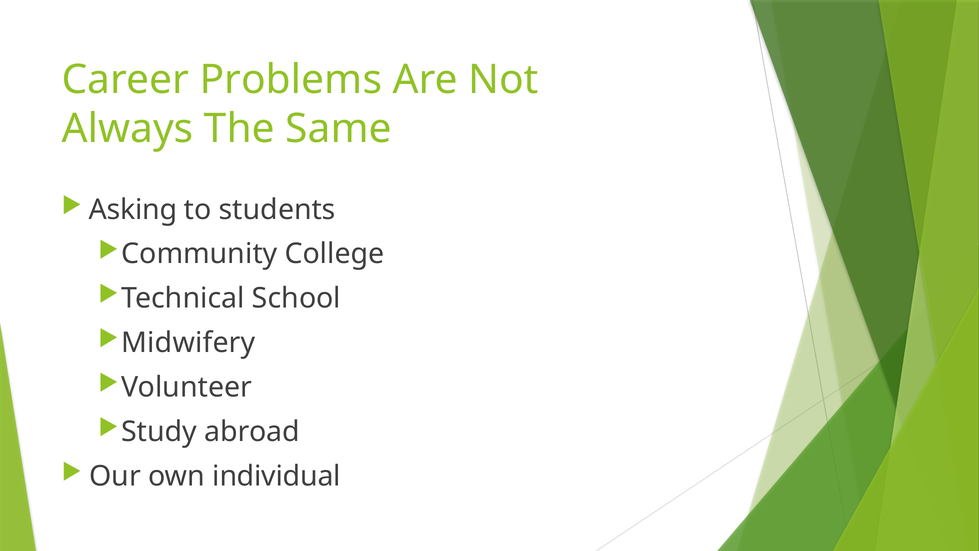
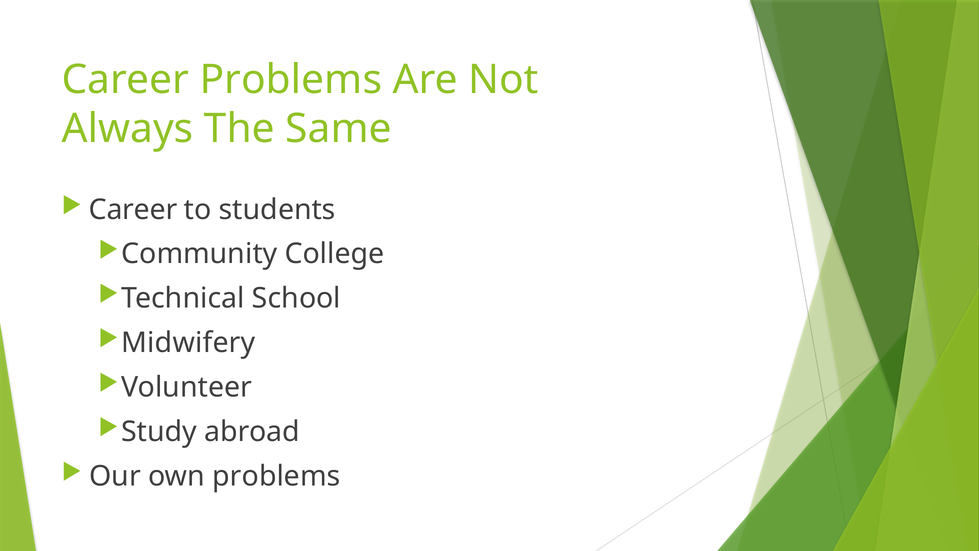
Asking at (133, 210): Asking -> Career
own individual: individual -> problems
